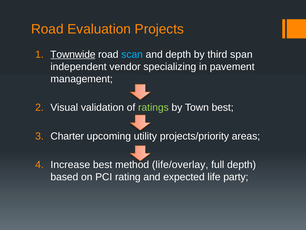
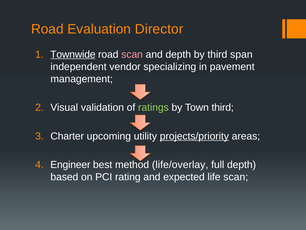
Projects: Projects -> Director
scan at (132, 54) colour: light blue -> pink
Town best: best -> third
projects/priority underline: none -> present
Increase: Increase -> Engineer
life party: party -> scan
